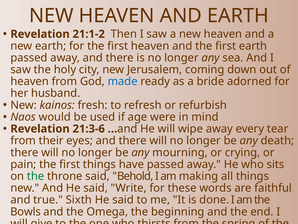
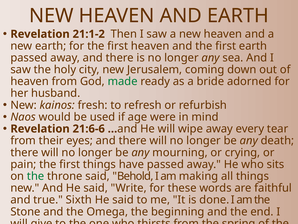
made colour: blue -> green
21:3-6: 21:3-6 -> 21:6-6
Bowls: Bowls -> Stone
